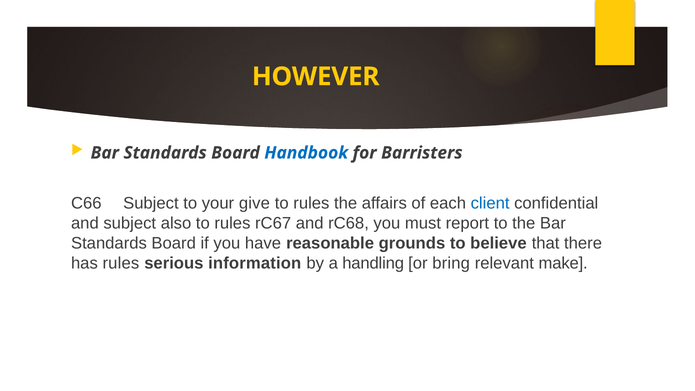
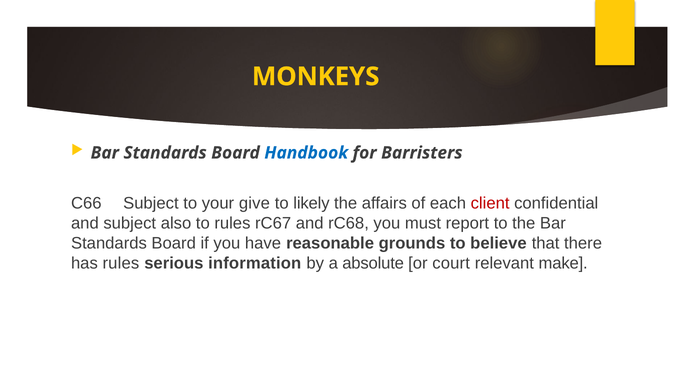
HOWEVER: HOWEVER -> MONKEYS
rules at (311, 203): rules -> likely
client colour: blue -> red
handling: handling -> absolute
bring: bring -> court
